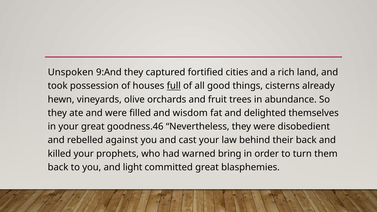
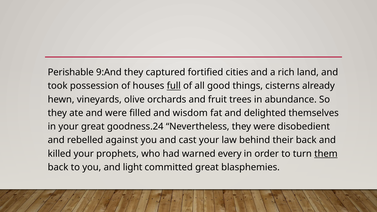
Unspoken: Unspoken -> Perishable
goodness.46: goodness.46 -> goodness.24
bring: bring -> every
them underline: none -> present
